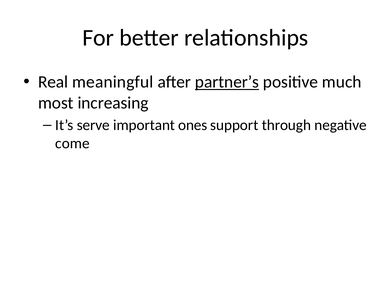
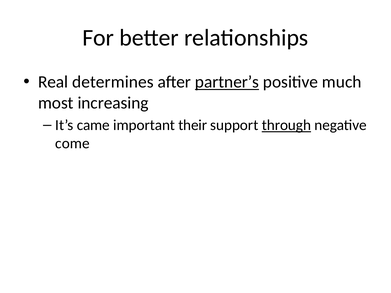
meaningful: meaningful -> determines
serve: serve -> came
ones: ones -> their
through underline: none -> present
